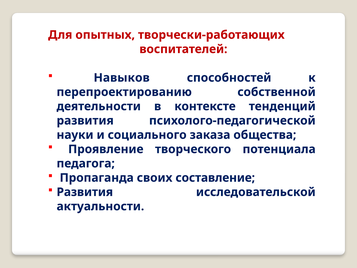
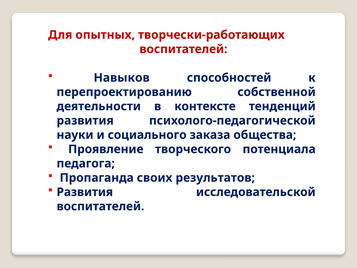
составление: составление -> результатов
актуальности at (100, 206): актуальности -> воспитателей
